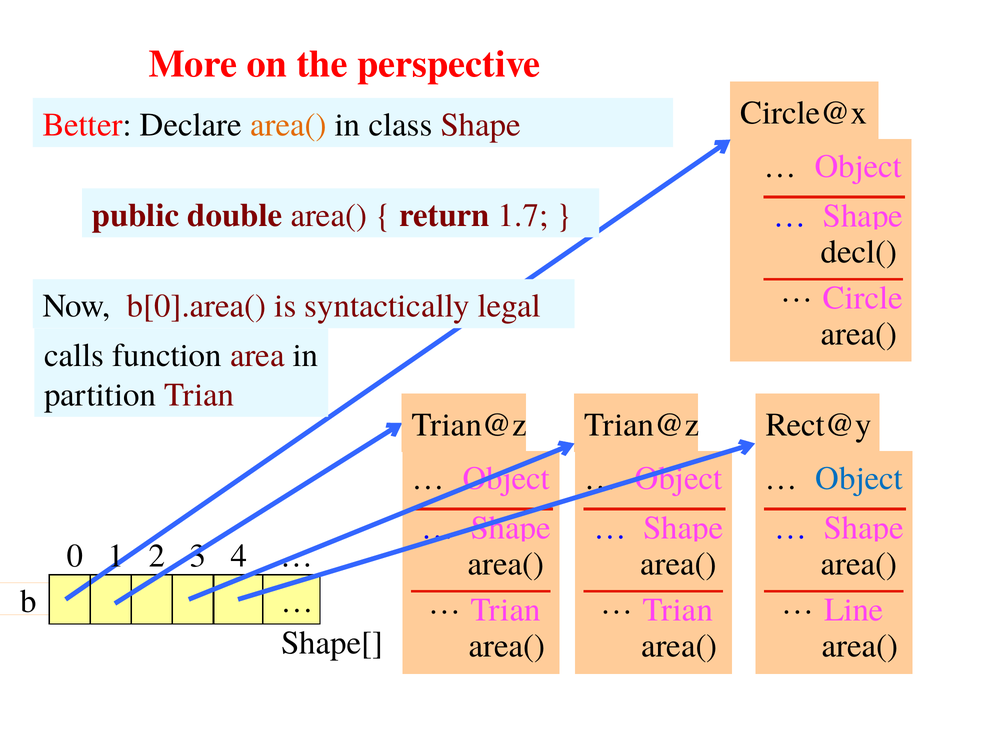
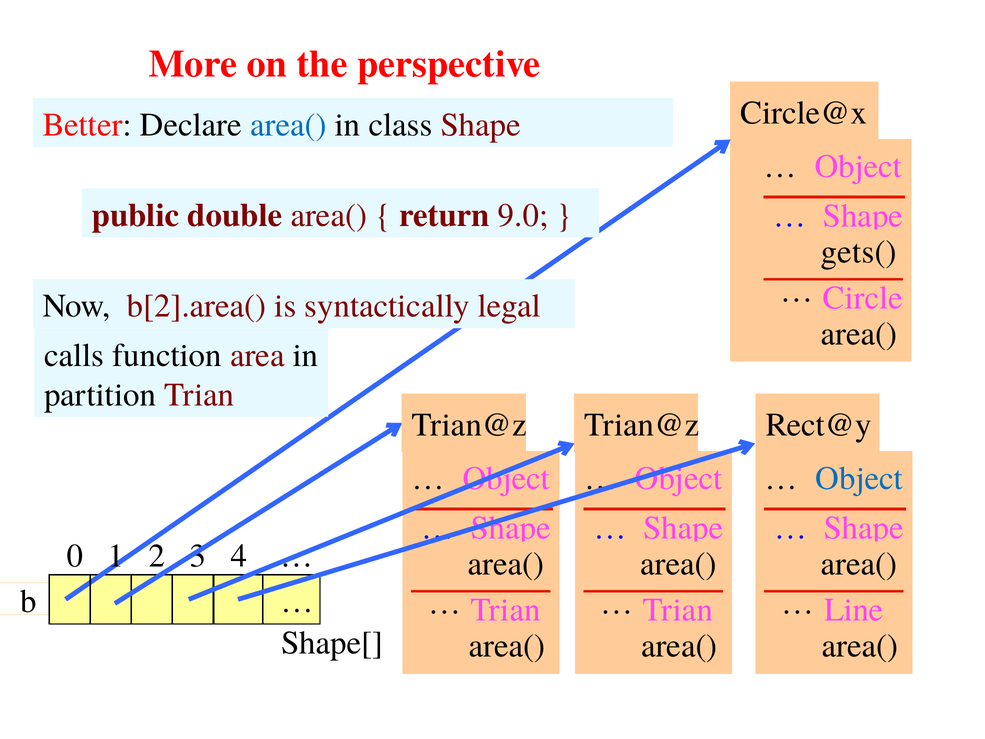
area( at (288, 125) colour: orange -> blue
1.7: 1.7 -> 9.0
decl(: decl( -> gets(
b[0].area(: b[0].area( -> b[2].area(
